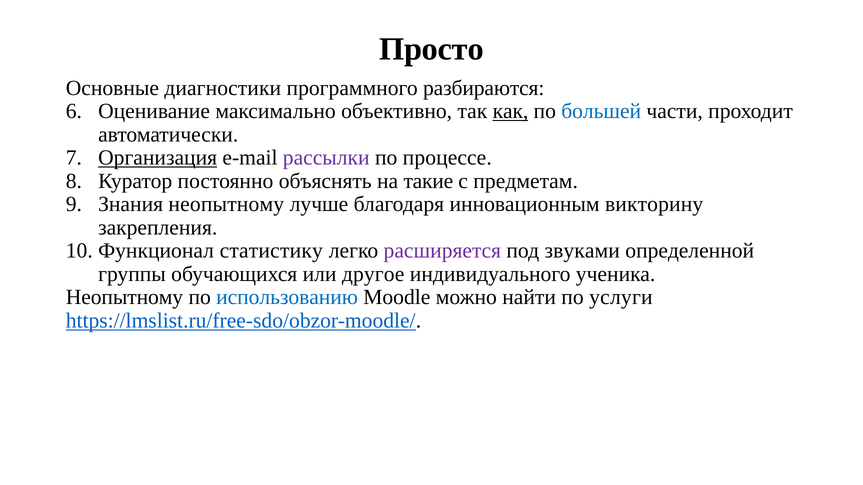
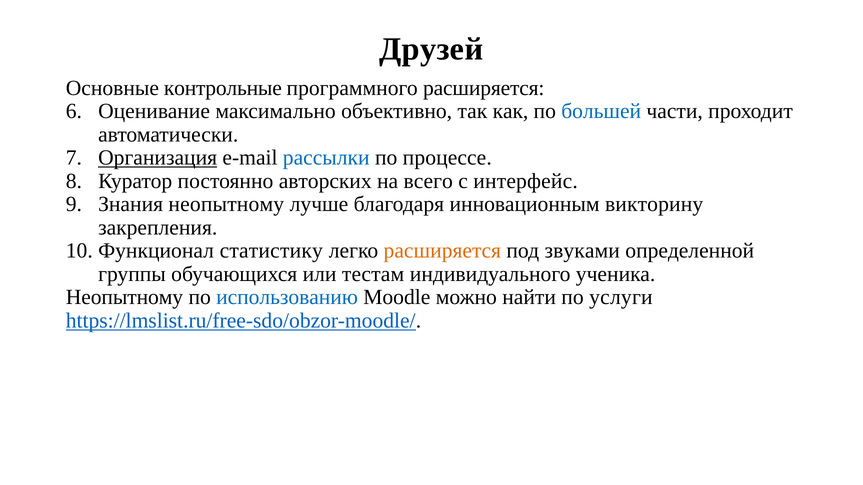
Просто: Просто -> Друзей
диагностики: диагностики -> контрольные
программного разбираются: разбираются -> расширяется
как underline: present -> none
рассылки colour: purple -> blue
объяснять: объяснять -> авторских
такие: такие -> всего
предметам: предметам -> интерфейс
расширяется at (442, 251) colour: purple -> orange
другое: другое -> тестам
